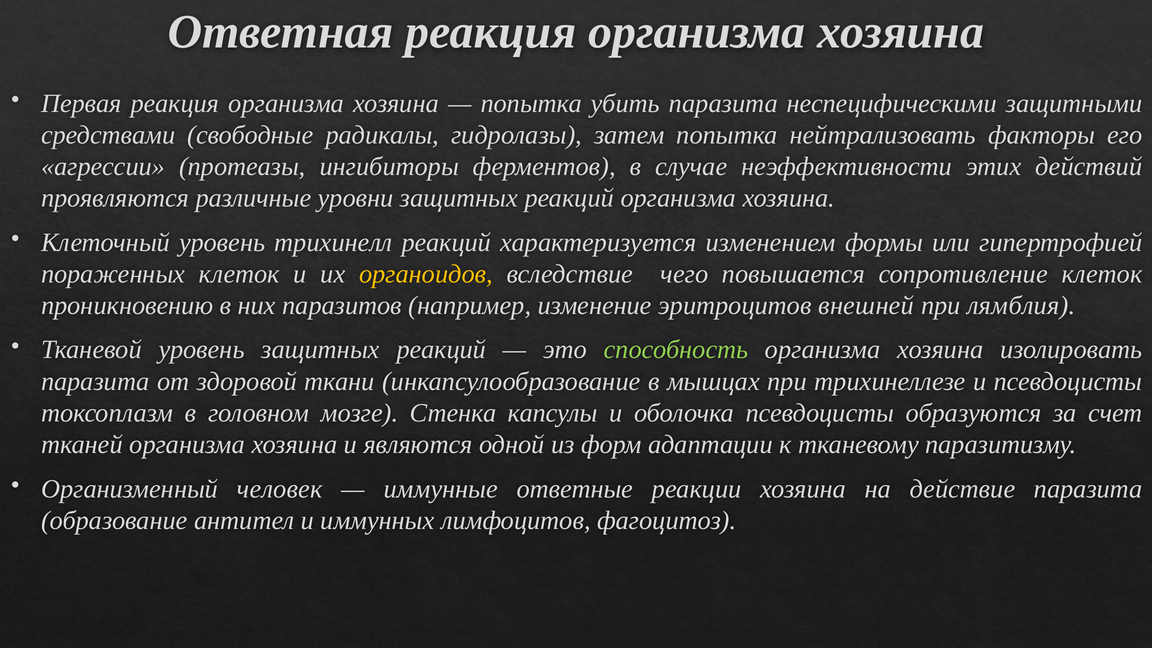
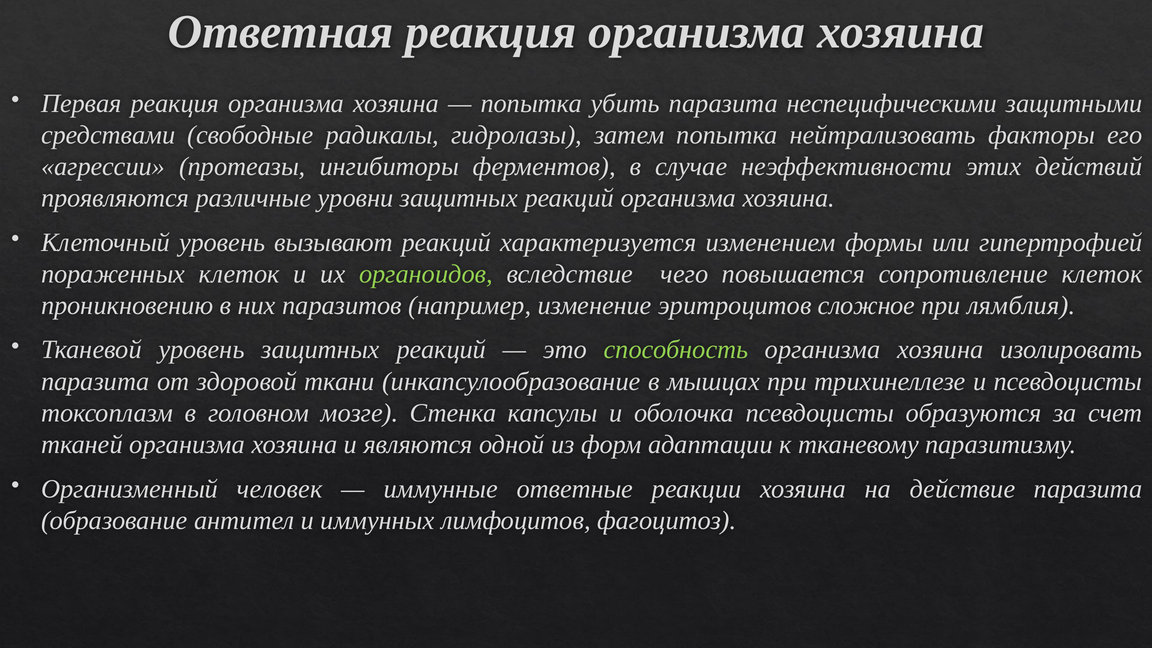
трихинелл: трихинелл -> вызывают
органоидов colour: yellow -> light green
внешней: внешней -> сложное
